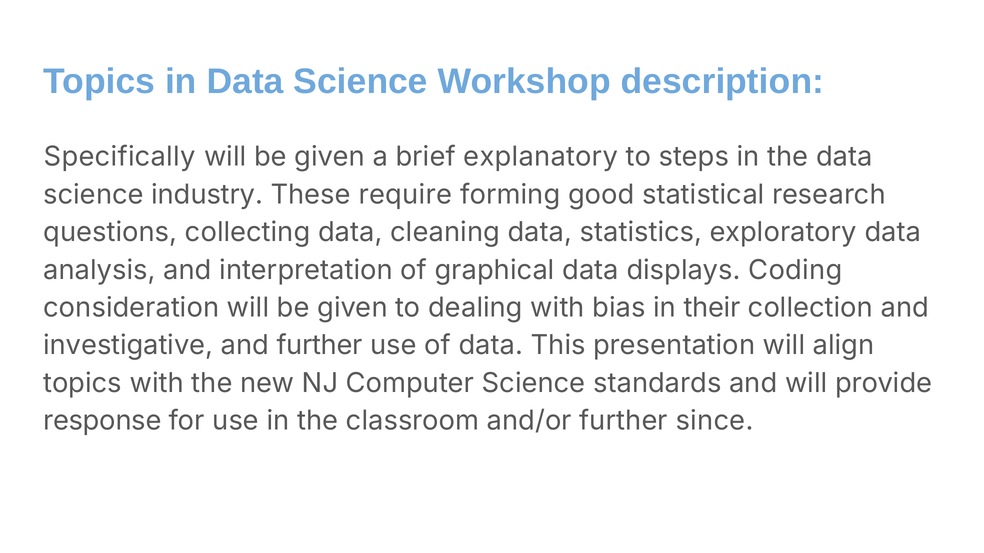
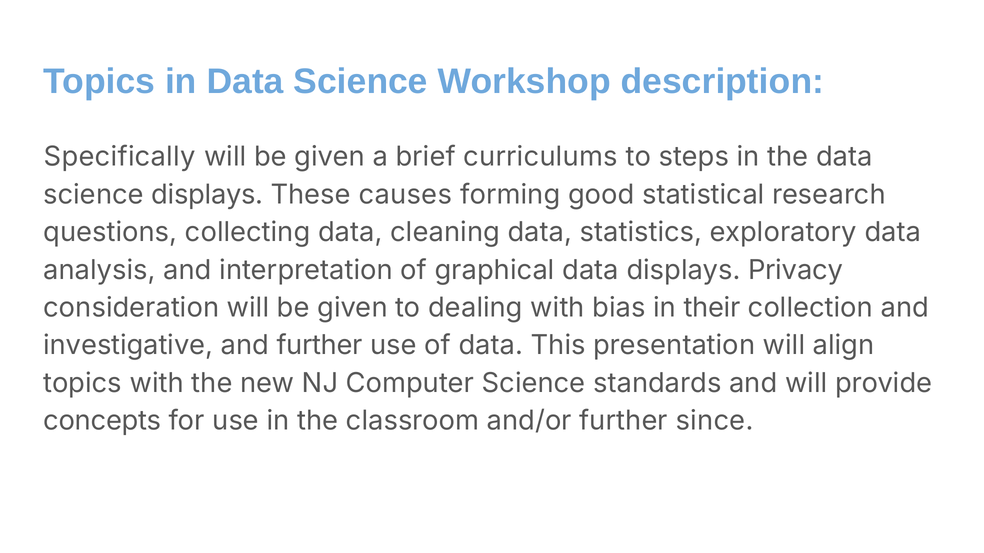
explanatory: explanatory -> curriculums
science industry: industry -> displays
require: require -> causes
Coding: Coding -> Privacy
response: response -> concepts
